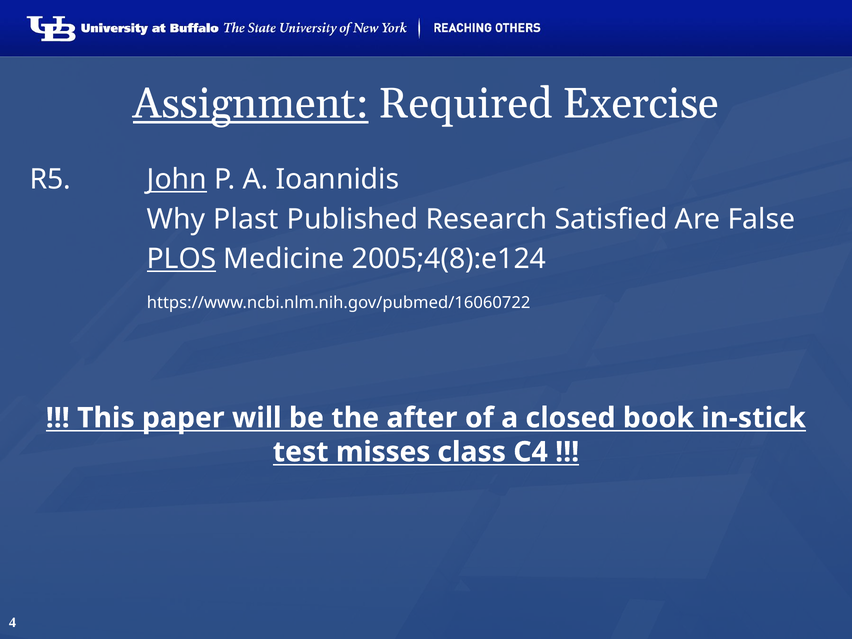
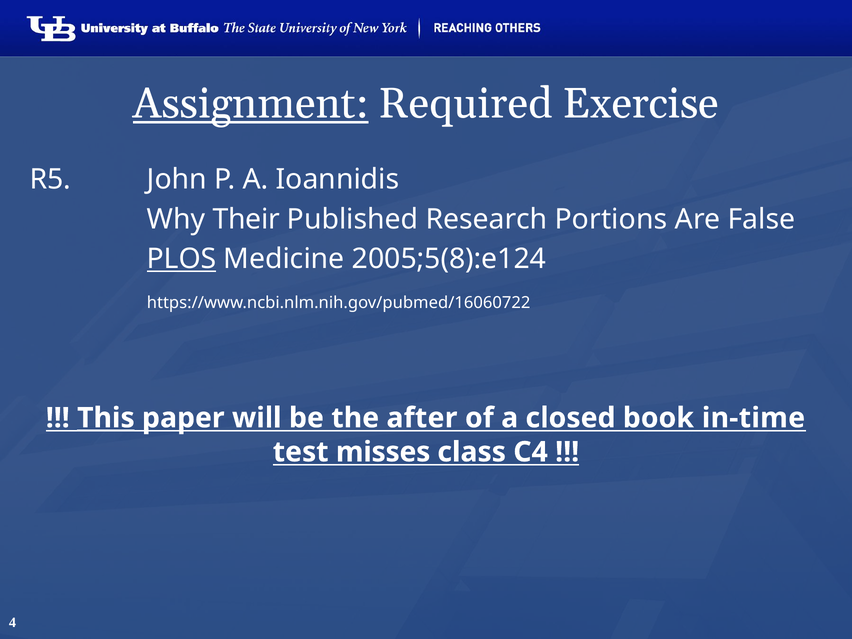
John underline: present -> none
Plast: Plast -> Their
Satisfied: Satisfied -> Portions
2005;4(8):e124: 2005;4(8):e124 -> 2005;5(8):e124
This underline: none -> present
in-stick: in-stick -> in-time
